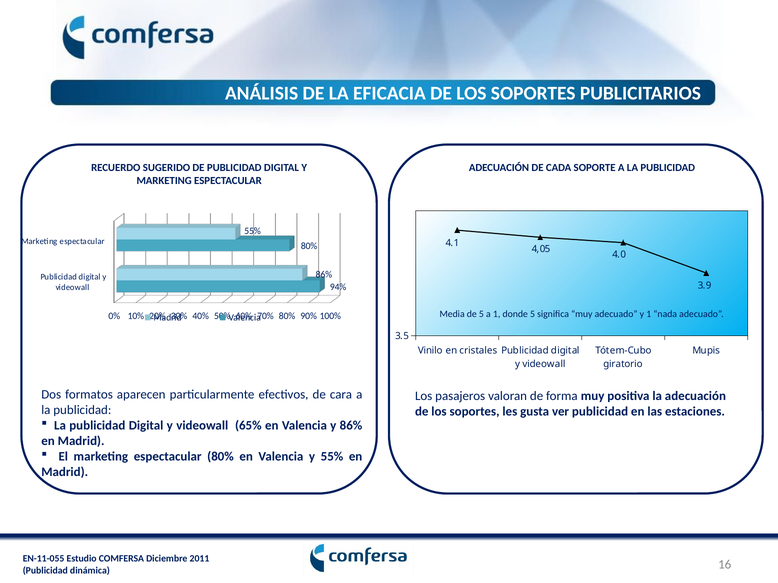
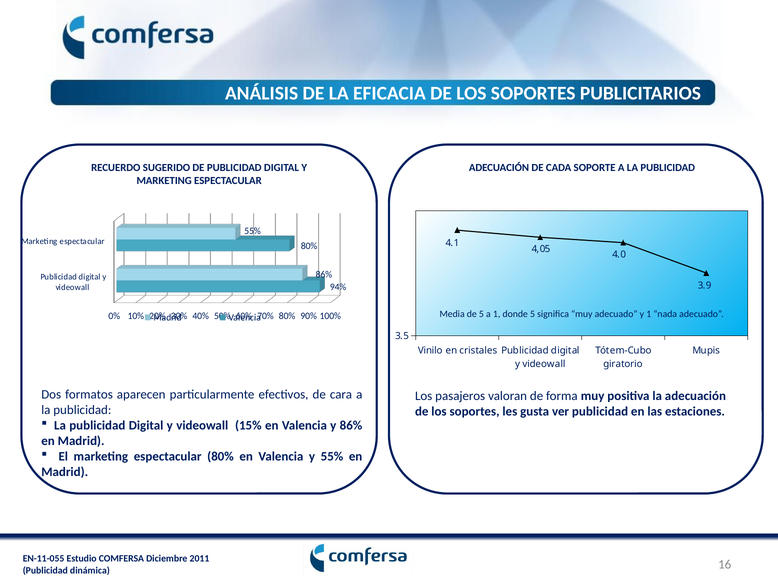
65%: 65% -> 15%
